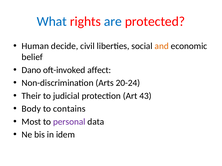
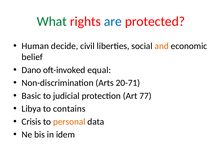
What colour: blue -> green
affect: affect -> equal
20-24: 20-24 -> 20-71
Their: Their -> Basic
43: 43 -> 77
Body: Body -> Libya
Most: Most -> Crisis
personal colour: purple -> orange
